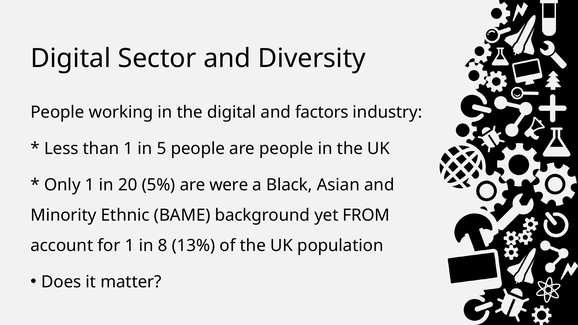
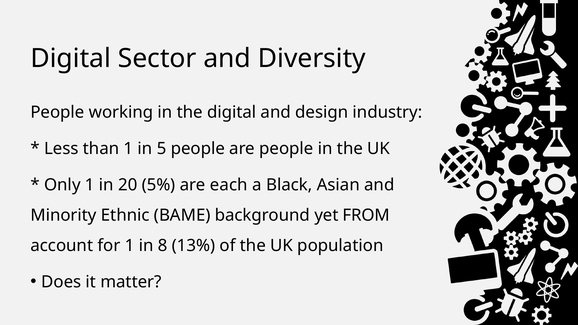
factors: factors -> design
were: were -> each
